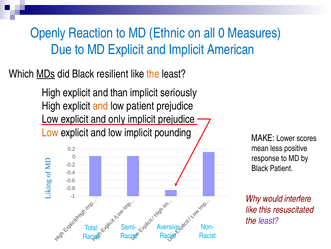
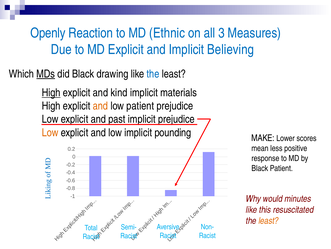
all 0: 0 -> 3
American: American -> Believing
resilient: resilient -> drawing
the at (153, 74) colour: orange -> blue
High at (51, 92) underline: none -> present
than: than -> kind
seriously: seriously -> materials
only: only -> past
interfere: interfere -> minutes
least at (269, 220) colour: purple -> orange
